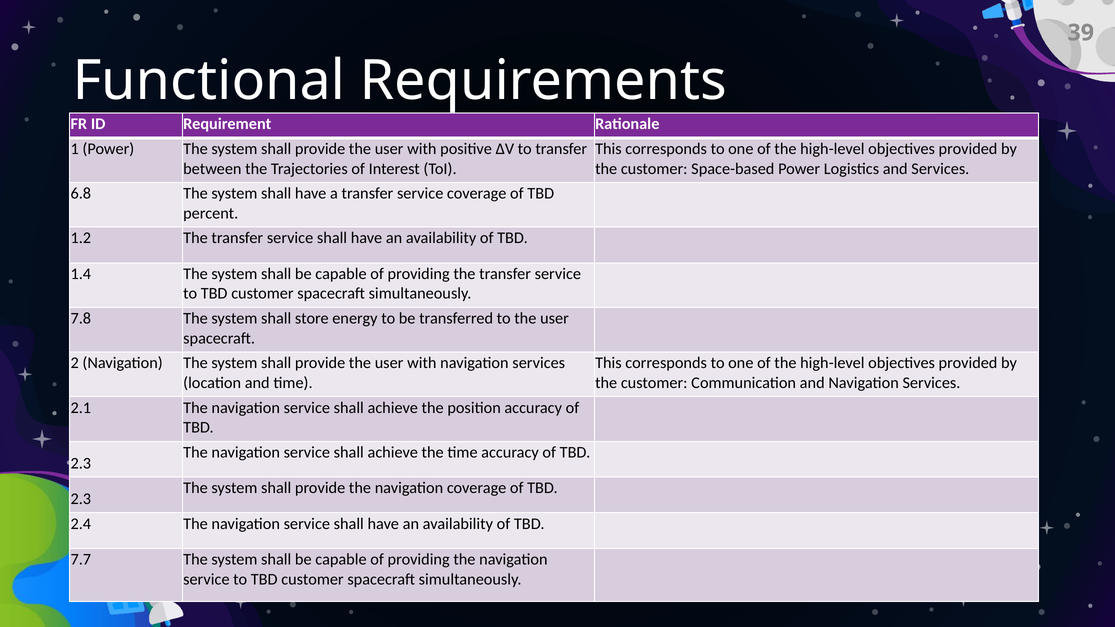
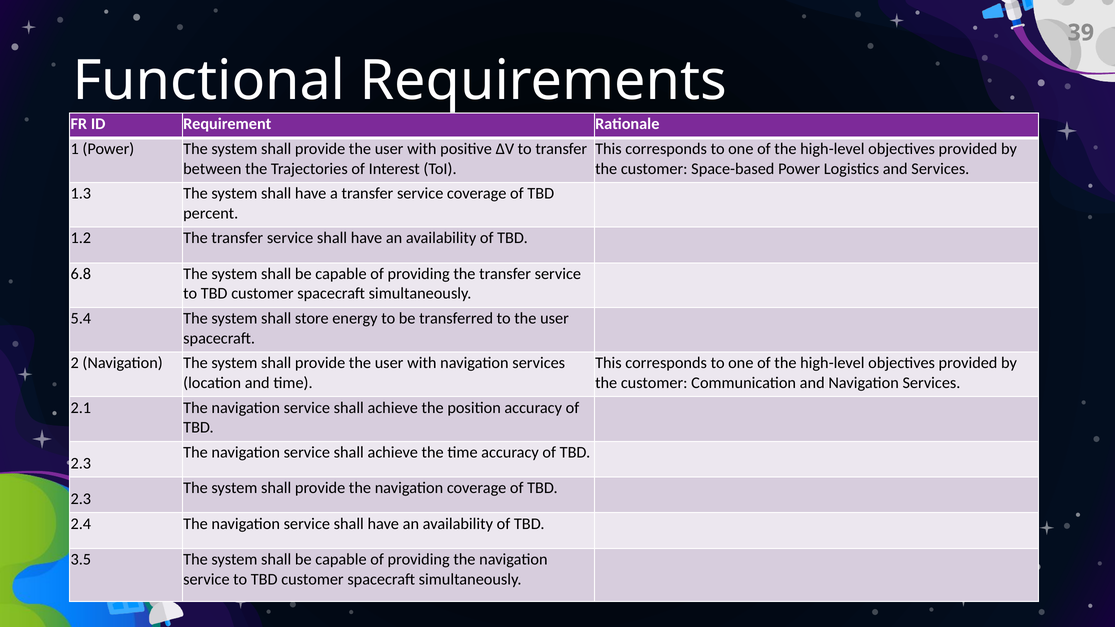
6.8: 6.8 -> 1.3
1.4: 1.4 -> 6.8
7.8: 7.8 -> 5.4
7.7: 7.7 -> 3.5
